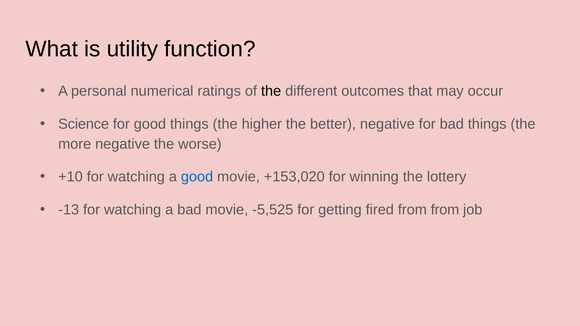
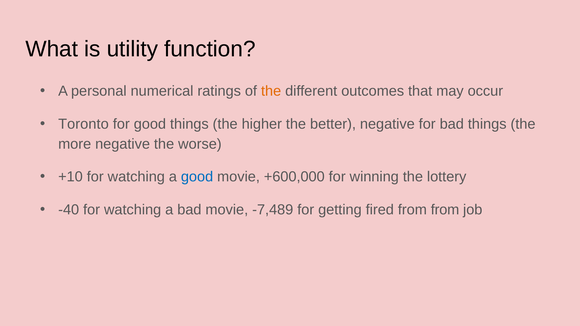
the at (271, 91) colour: black -> orange
Science: Science -> Toronto
+153,020: +153,020 -> +600,000
-13: -13 -> -40
-5,525: -5,525 -> -7,489
